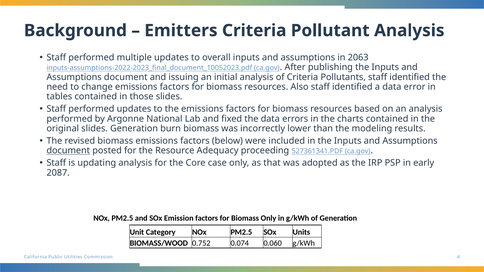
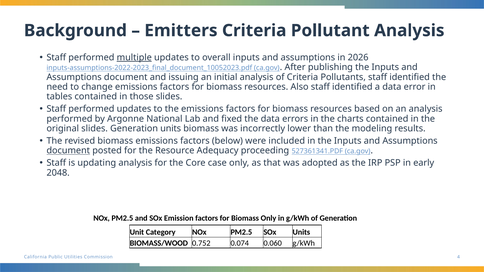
multiple underline: none -> present
2063: 2063 -> 2026
Generation burn: burn -> units
2087: 2087 -> 2048
